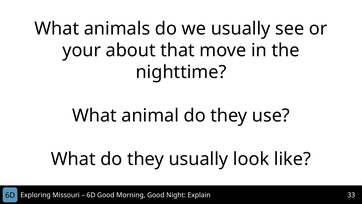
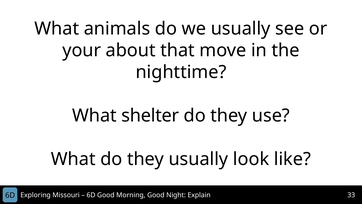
animal: animal -> shelter
